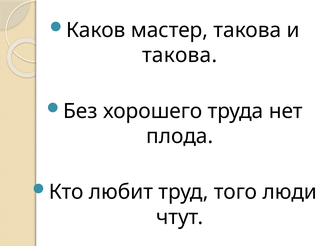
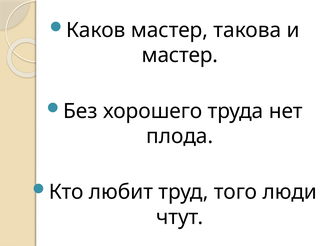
такова at (180, 55): такова -> мастер
